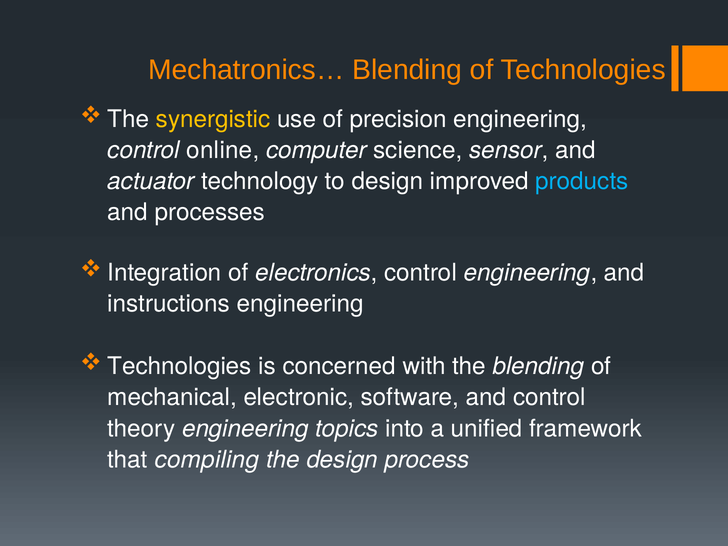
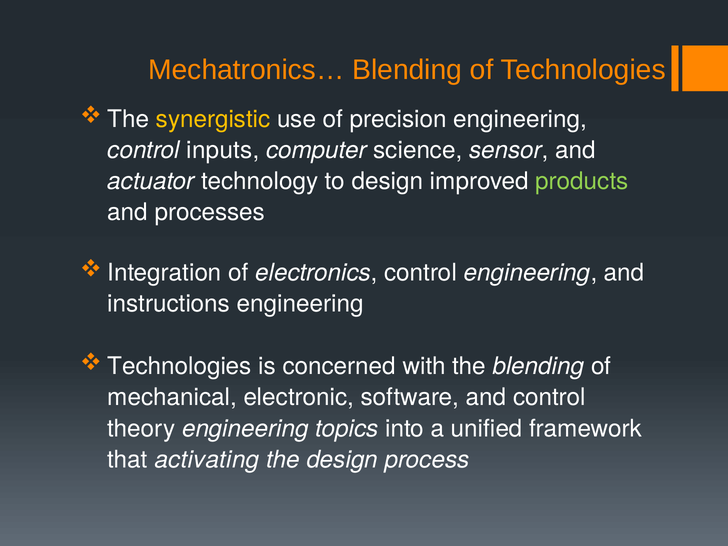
online: online -> inputs
products colour: light blue -> light green
compiling: compiling -> activating
